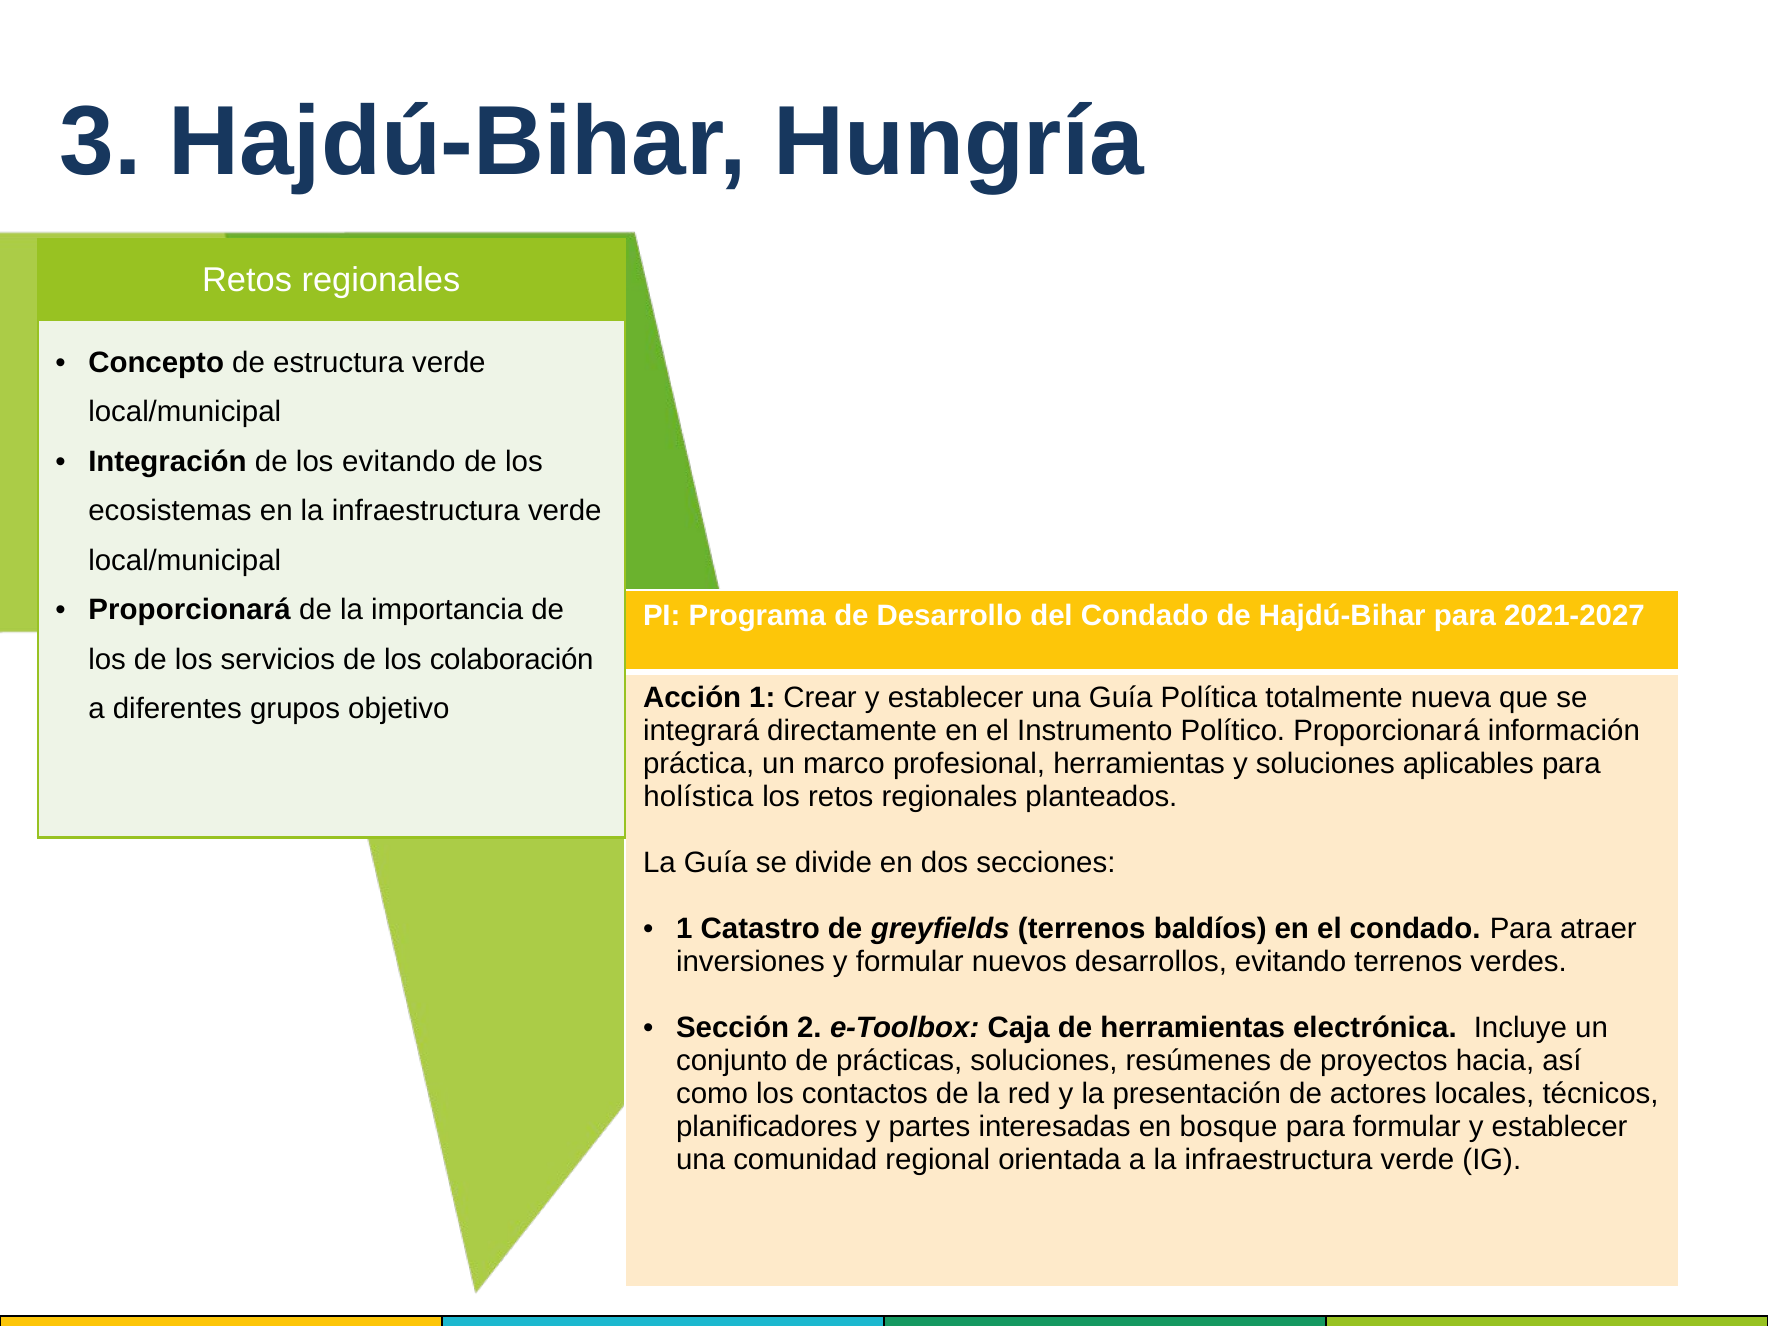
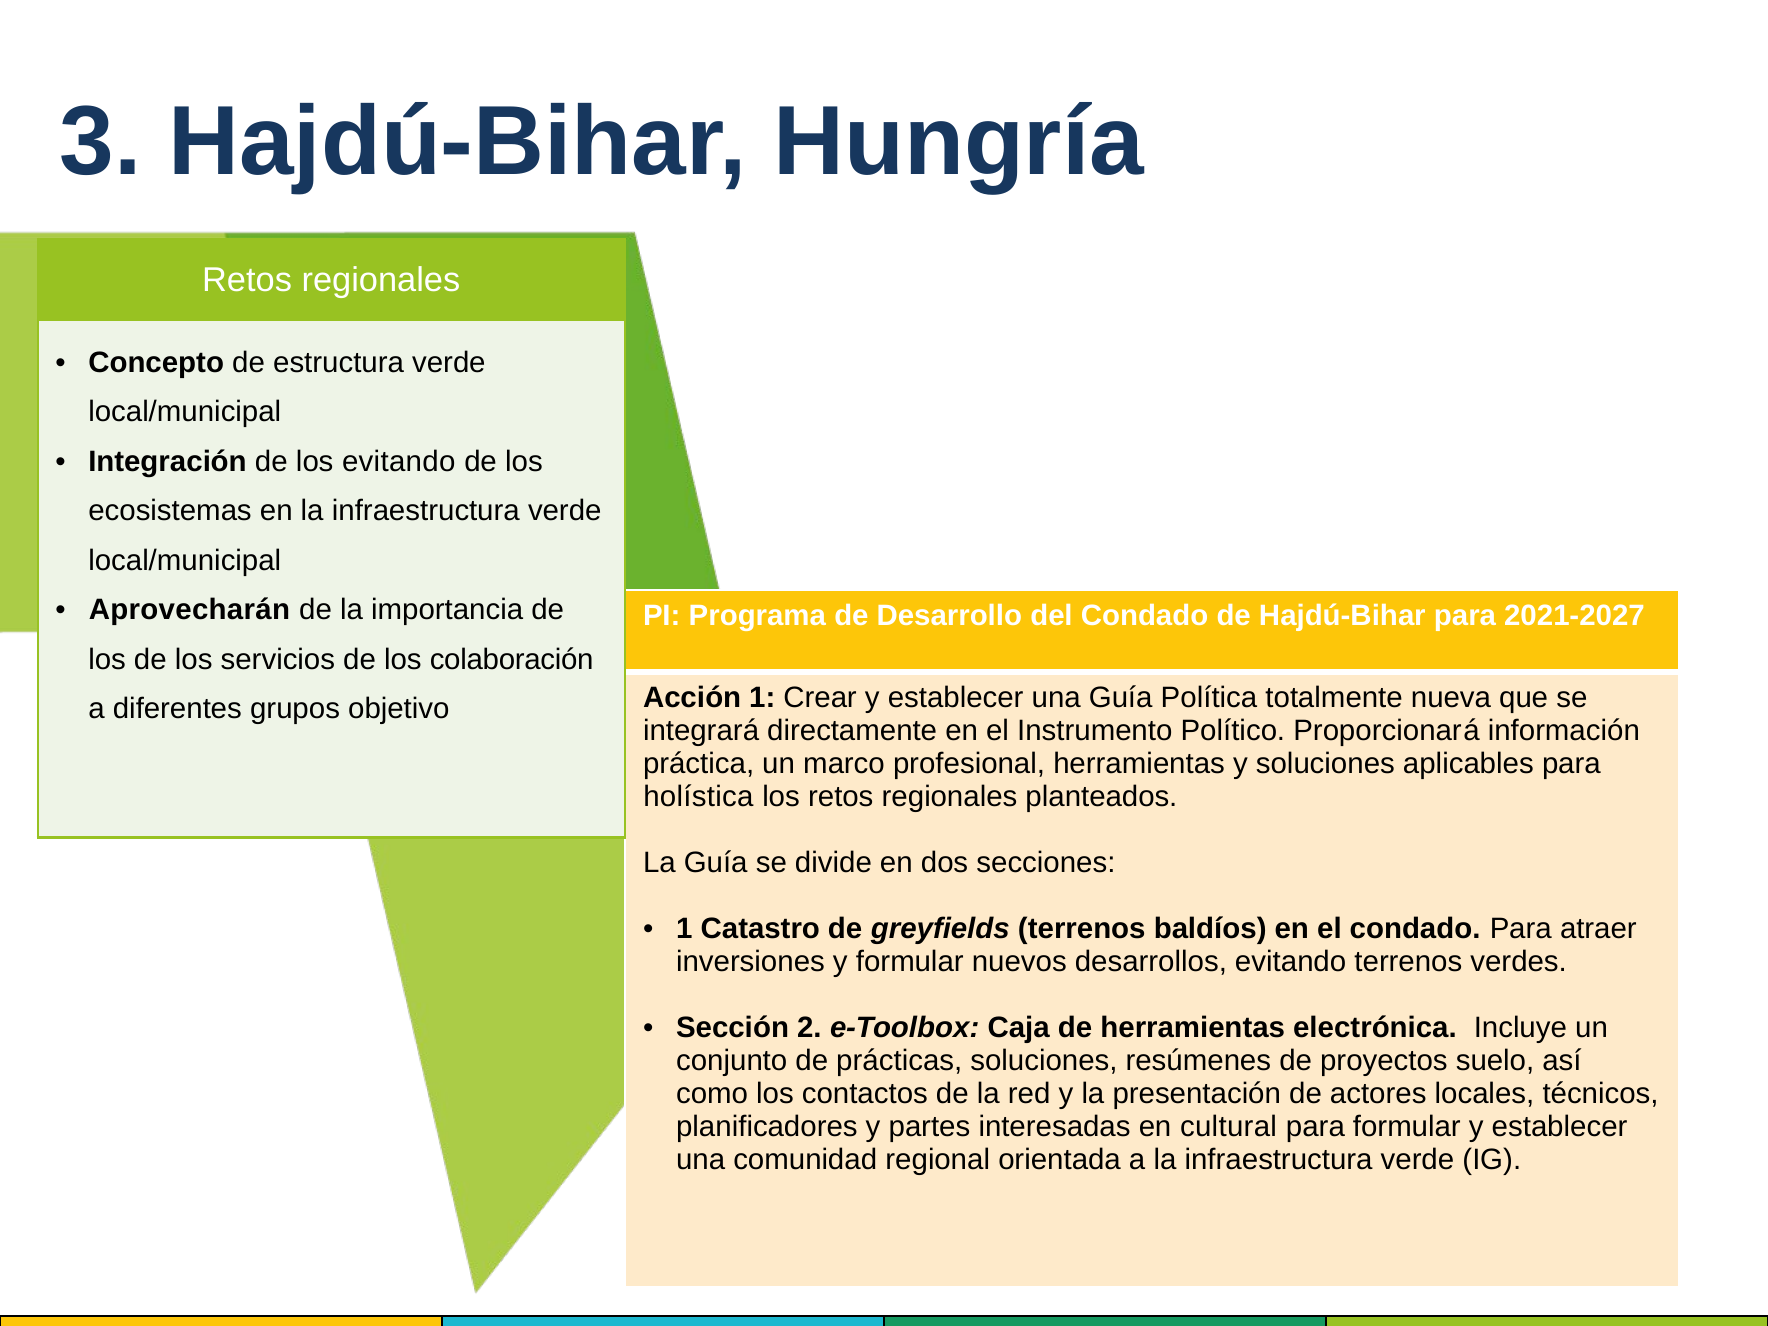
Proporcionará at (190, 610): Proporcionará -> Aprovecharán
hacia: hacia -> suelo
bosque: bosque -> cultural
